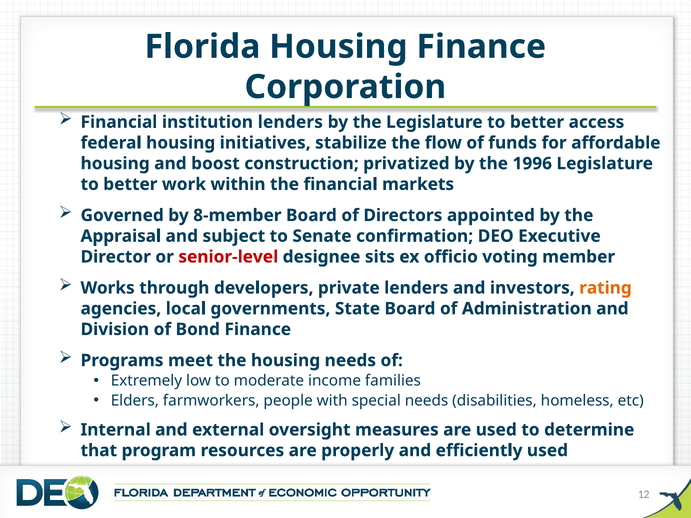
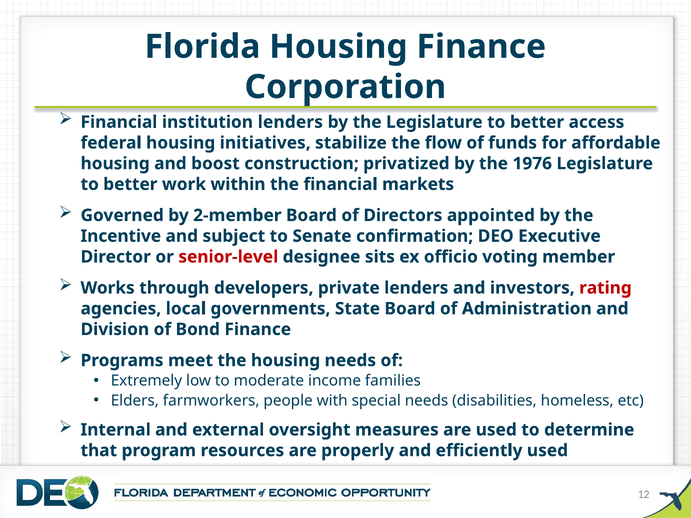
1996: 1996 -> 1976
8-member: 8-member -> 2-member
Appraisal: Appraisal -> Incentive
rating colour: orange -> red
